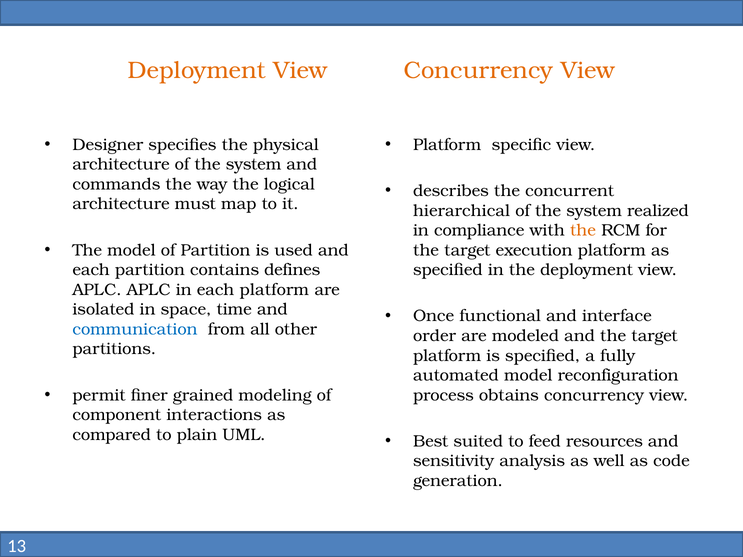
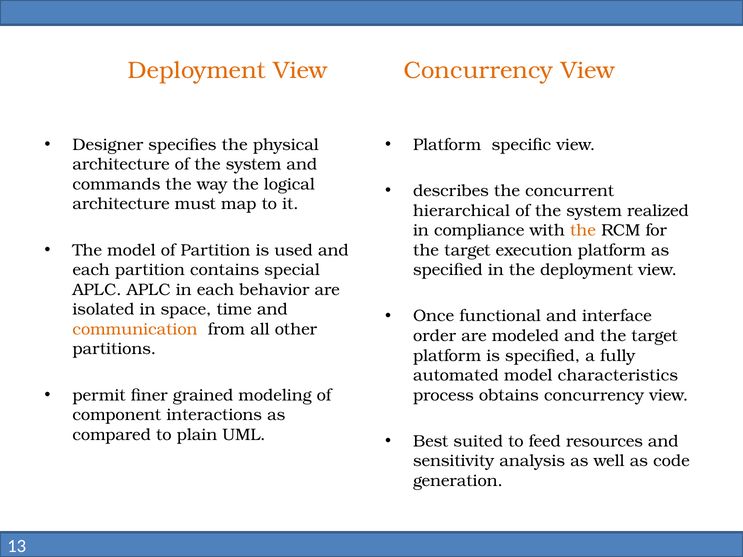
defines: defines -> special
each platform: platform -> behavior
communication colour: blue -> orange
reconfiguration: reconfiguration -> characteristics
